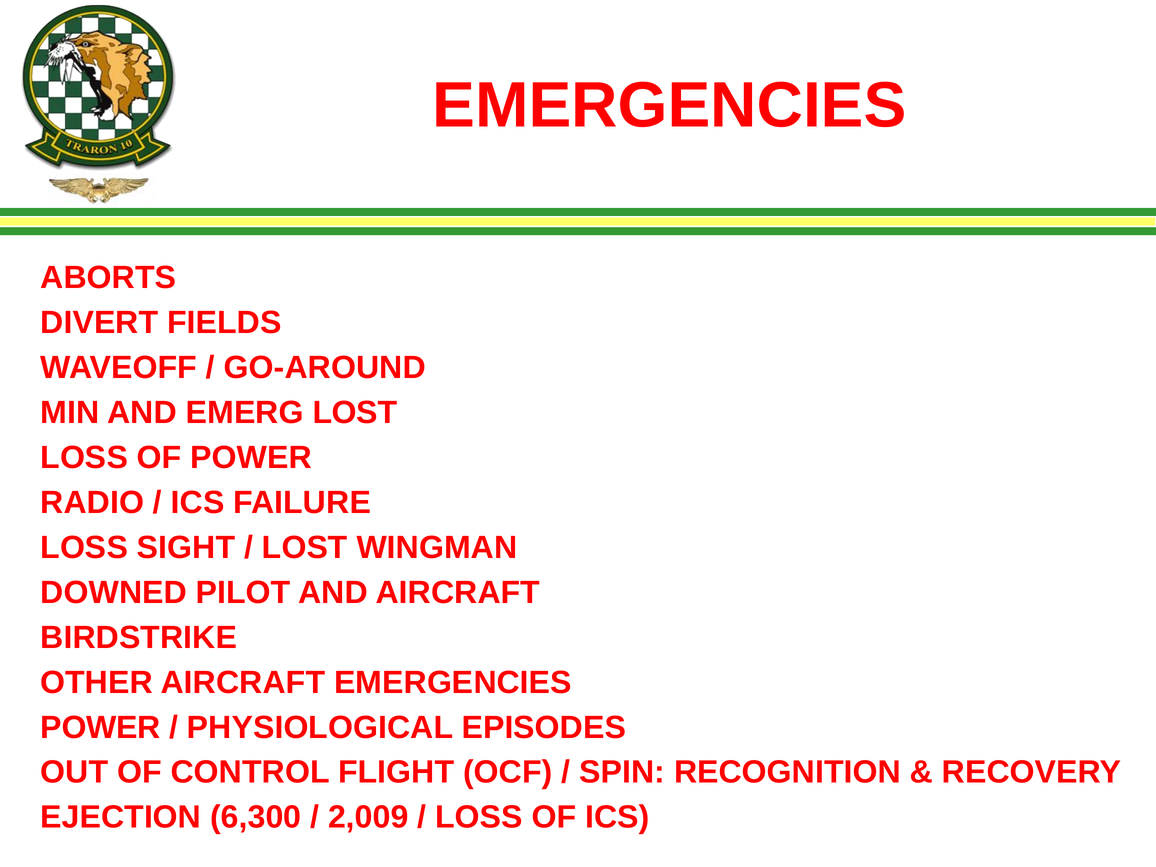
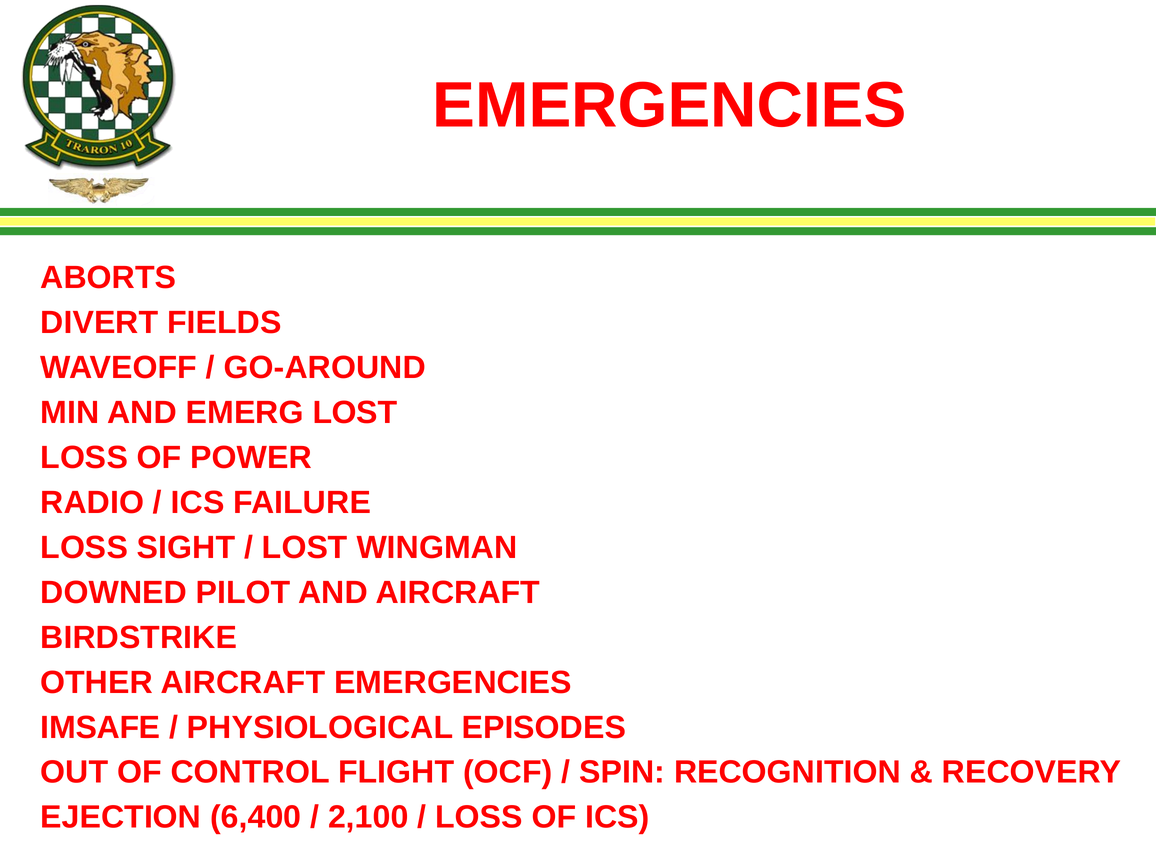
POWER at (100, 727): POWER -> IMSAFE
6,300: 6,300 -> 6,400
2,009: 2,009 -> 2,100
